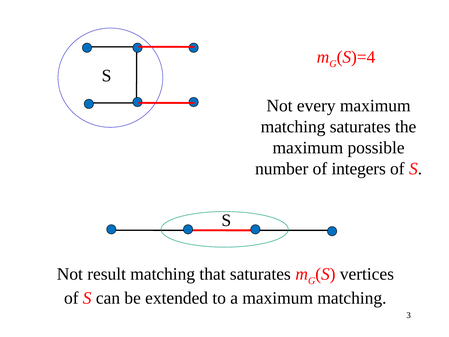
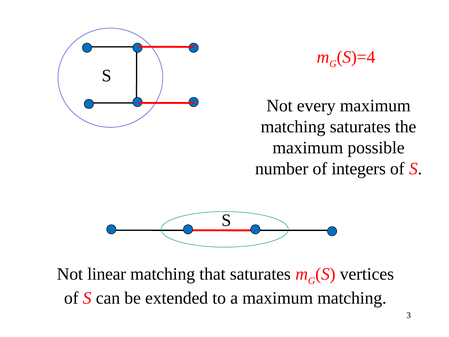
result: result -> linear
